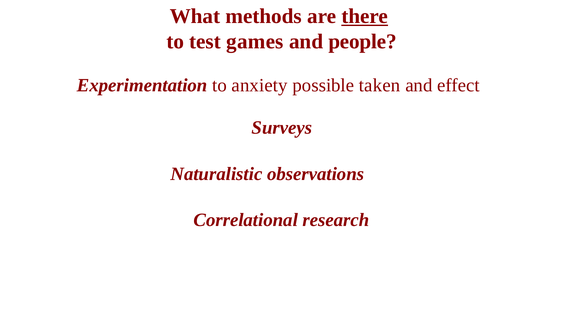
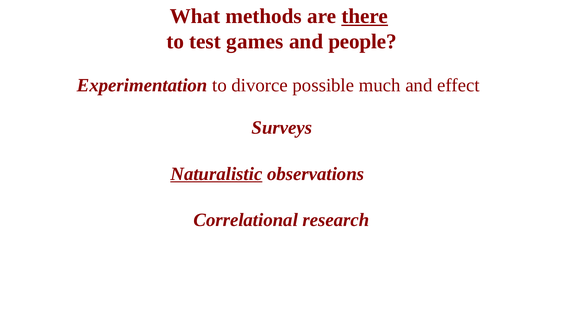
anxiety: anxiety -> divorce
taken: taken -> much
Naturalistic underline: none -> present
